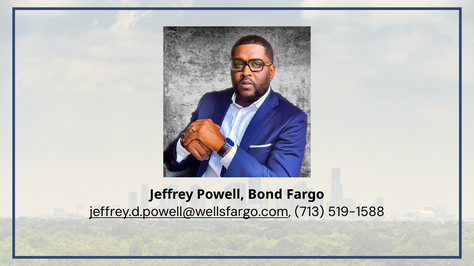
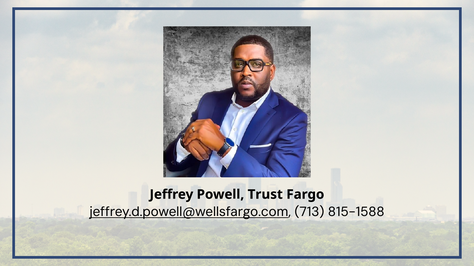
Bond: Bond -> Trust
519-1588: 519-1588 -> 815-1588
